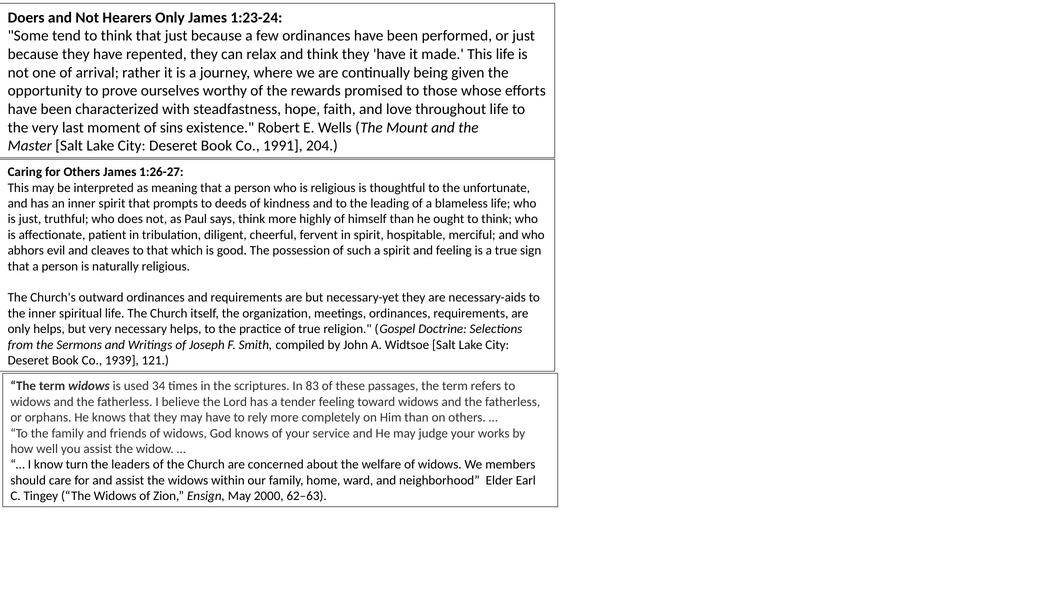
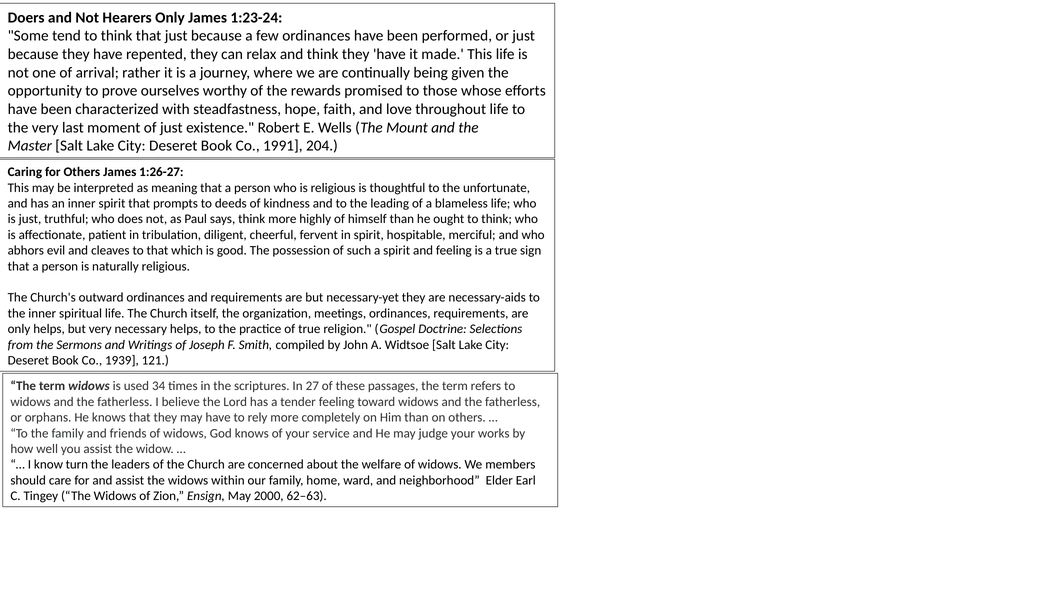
of sins: sins -> just
83: 83 -> 27
